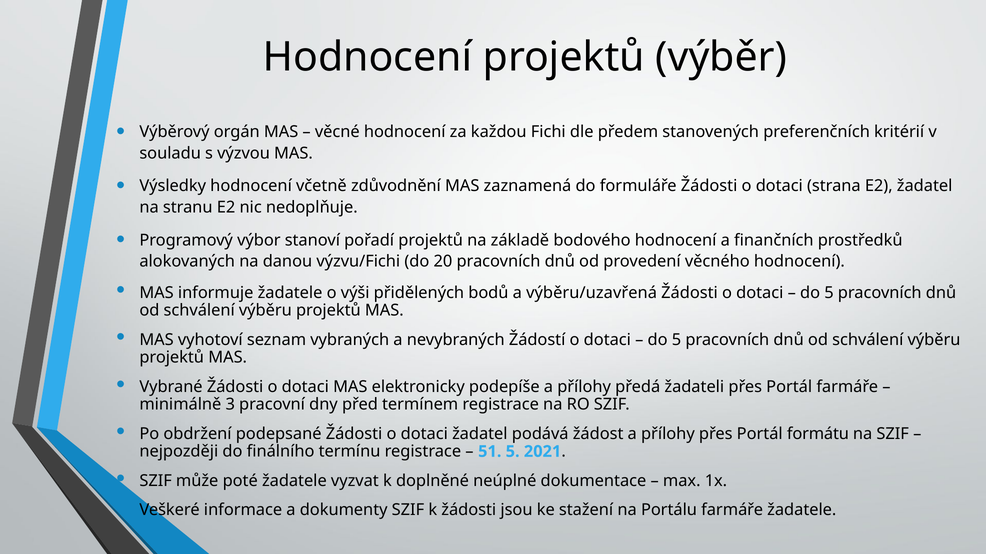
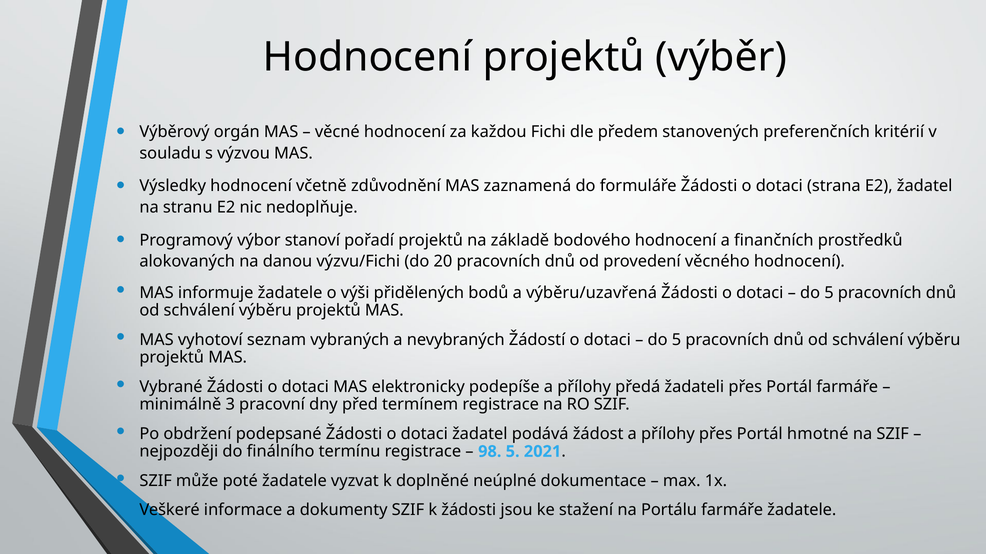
formátu: formátu -> hmotné
51: 51 -> 98
